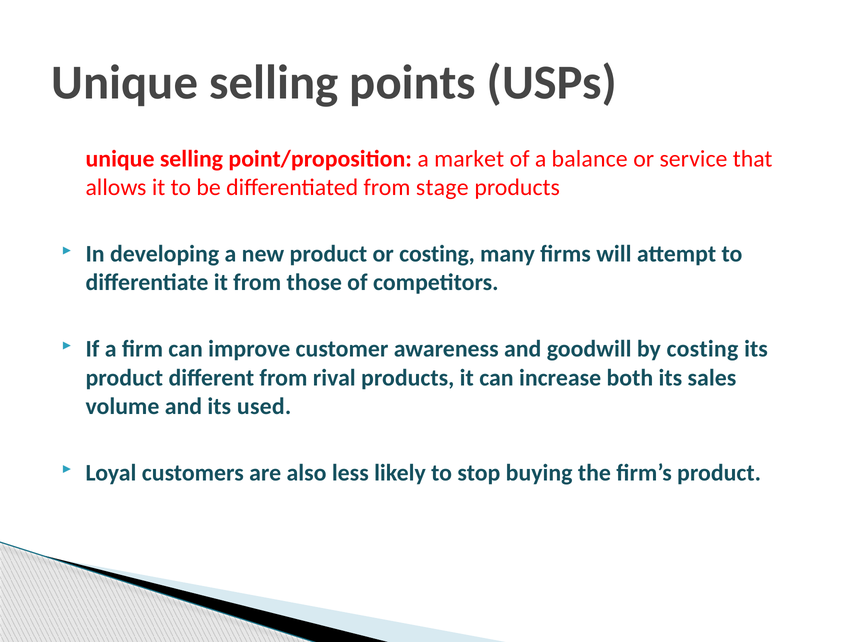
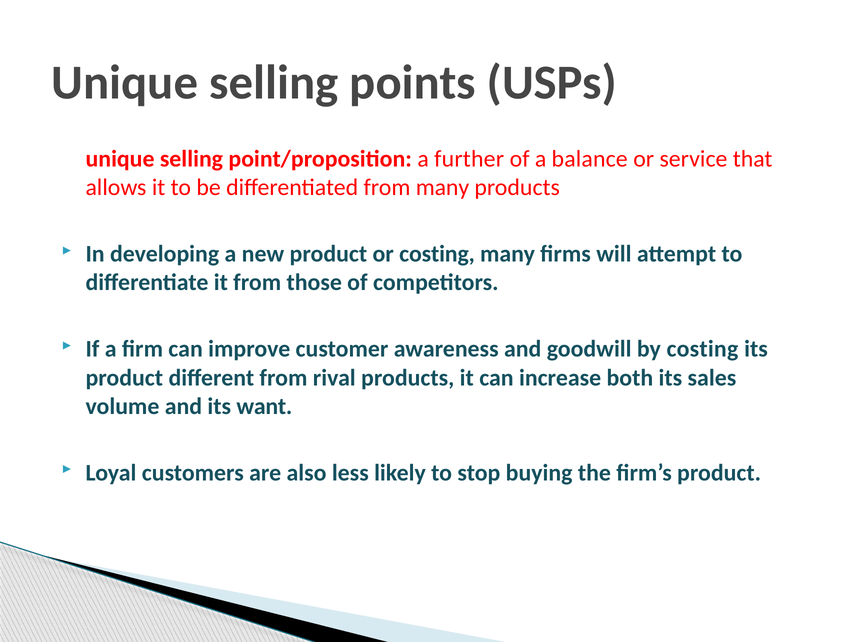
market: market -> further
from stage: stage -> many
used: used -> want
